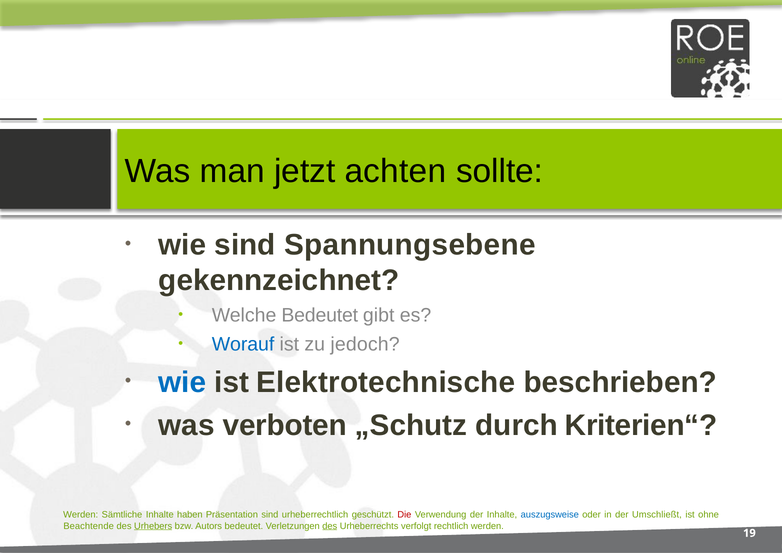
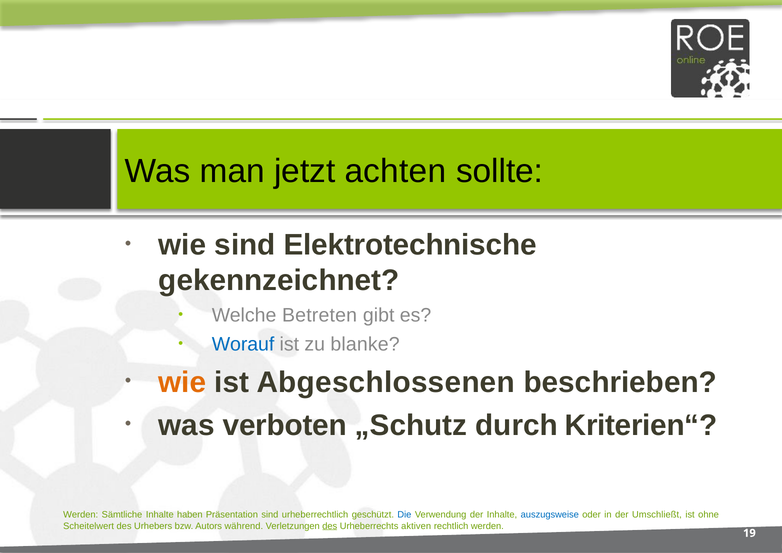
Spannungsebene: Spannungsebene -> Elektrotechnische
Welche Bedeutet: Bedeutet -> Betreten
jedoch: jedoch -> blanke
wie at (182, 382) colour: blue -> orange
Elektrotechnische: Elektrotechnische -> Abgeschlossenen
Die colour: red -> blue
Beachtende: Beachtende -> Scheitelwert
Urhebers underline: present -> none
Autors bedeutet: bedeutet -> während
verfolgt: verfolgt -> aktiven
